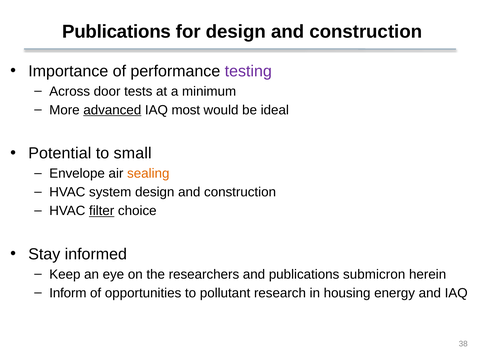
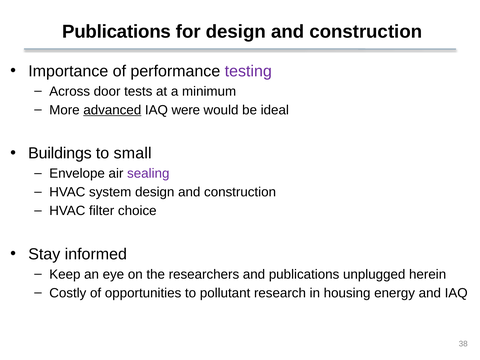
most: most -> were
Potential: Potential -> Buildings
sealing colour: orange -> purple
filter underline: present -> none
submicron: submicron -> unplugged
Inform: Inform -> Costly
